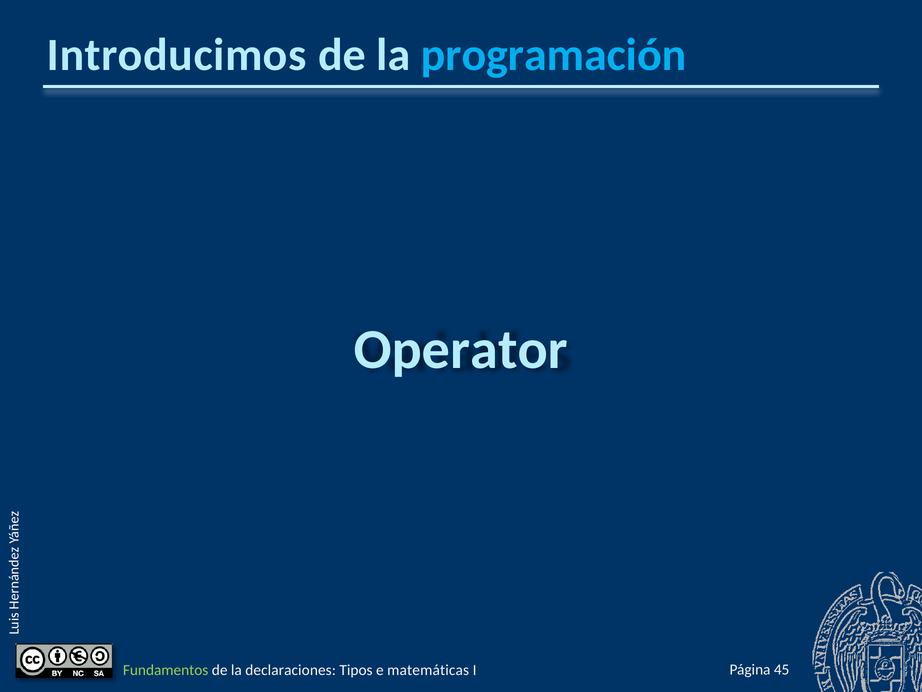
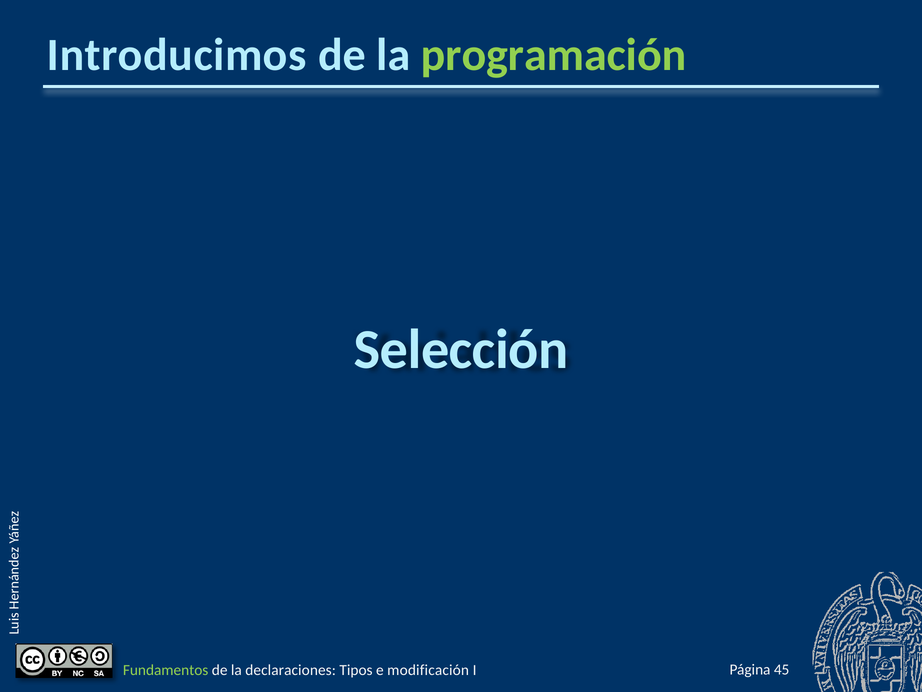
programación colour: light blue -> light green
Operator: Operator -> Selección
matemáticas: matemáticas -> modificación
